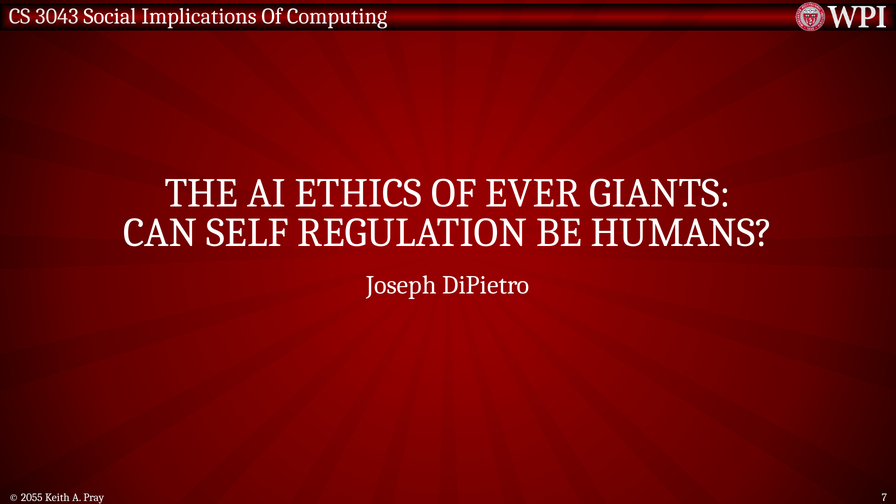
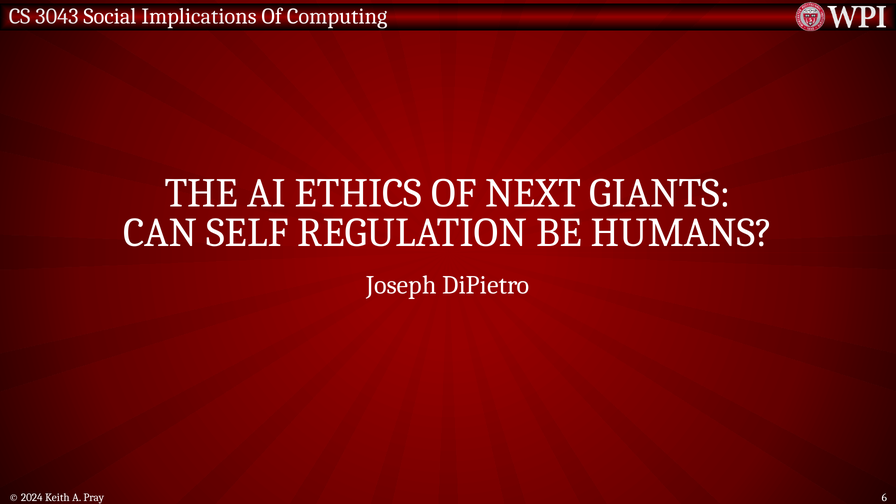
EVER: EVER -> NEXT
2055: 2055 -> 2024
7: 7 -> 6
